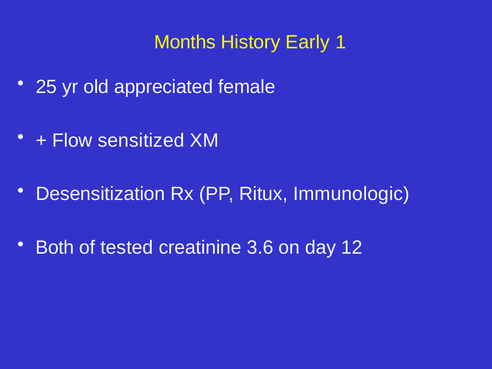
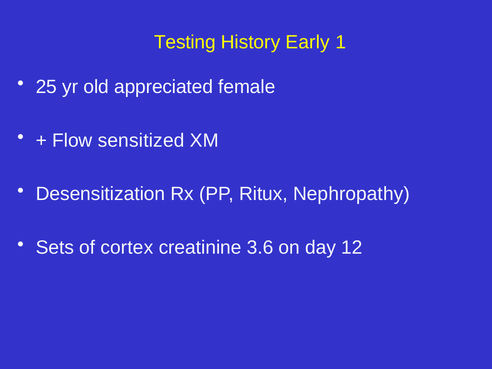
Months: Months -> Testing
Immunologic: Immunologic -> Nephropathy
Both: Both -> Sets
tested: tested -> cortex
